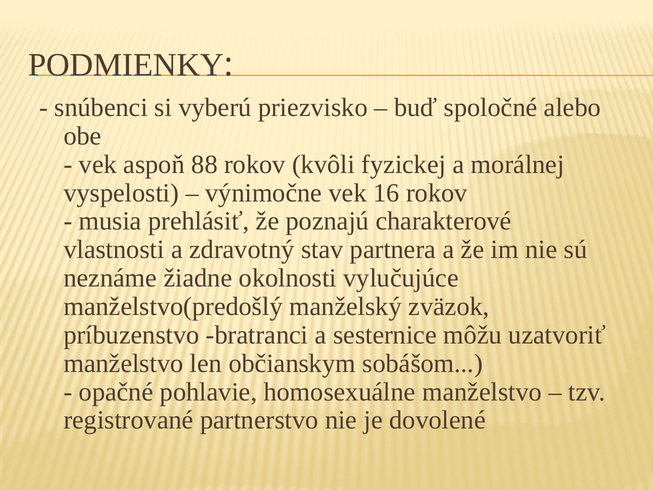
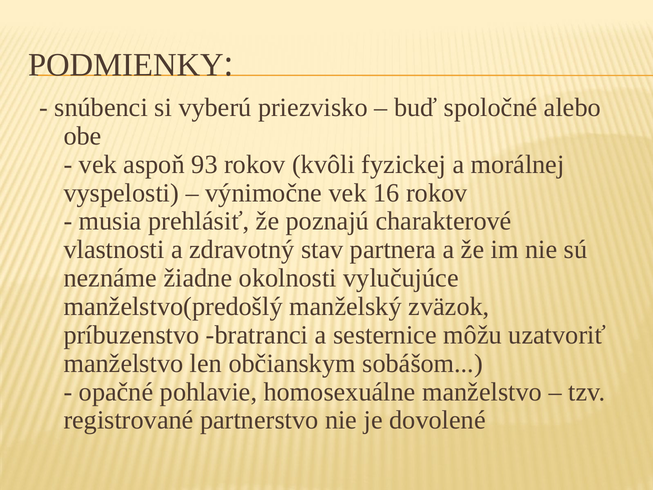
88: 88 -> 93
